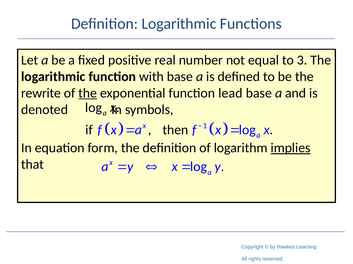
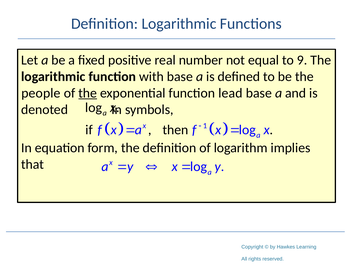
3: 3 -> 9
rewrite: rewrite -> people
implies underline: present -> none
